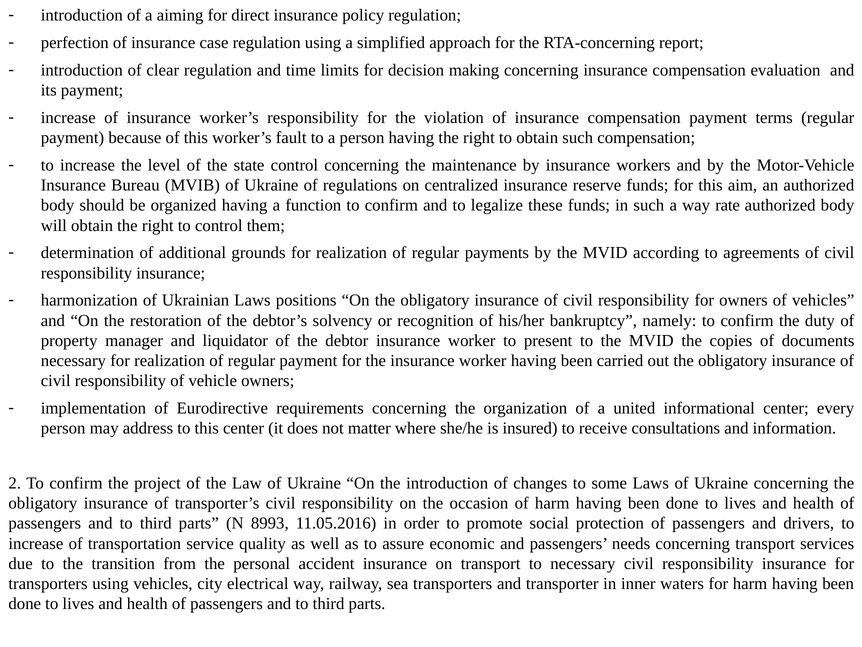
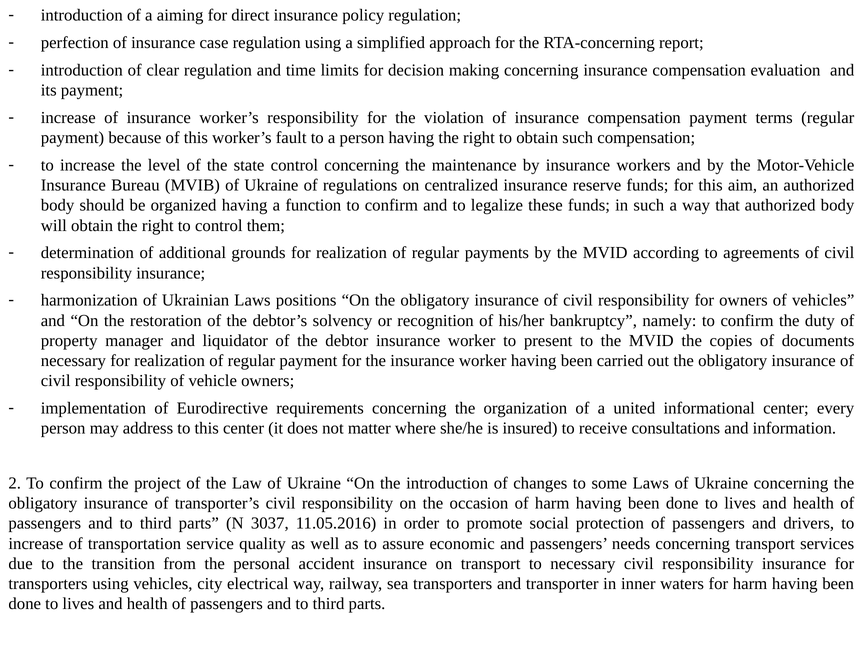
rate: rate -> that
8993: 8993 -> 3037
